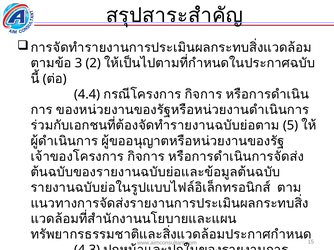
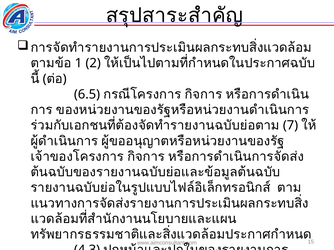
3: 3 -> 1
4.4 at (87, 94): 4.4 -> 6.5
5: 5 -> 7
